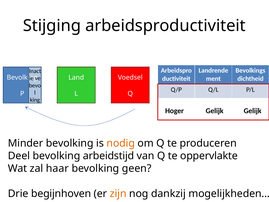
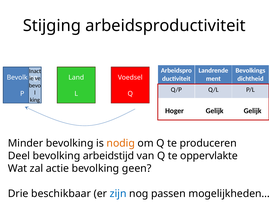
haar: haar -> actie
begijnhoven: begijnhoven -> beschikbaar
zijn colour: orange -> blue
dankzij: dankzij -> passen
